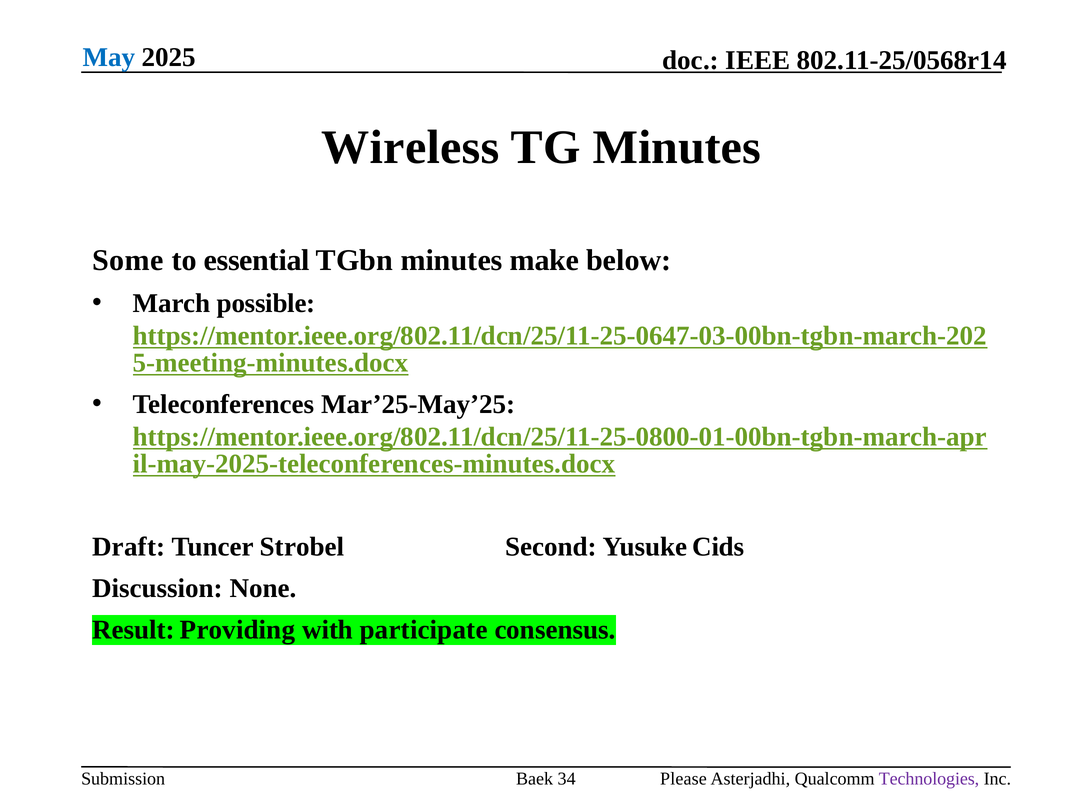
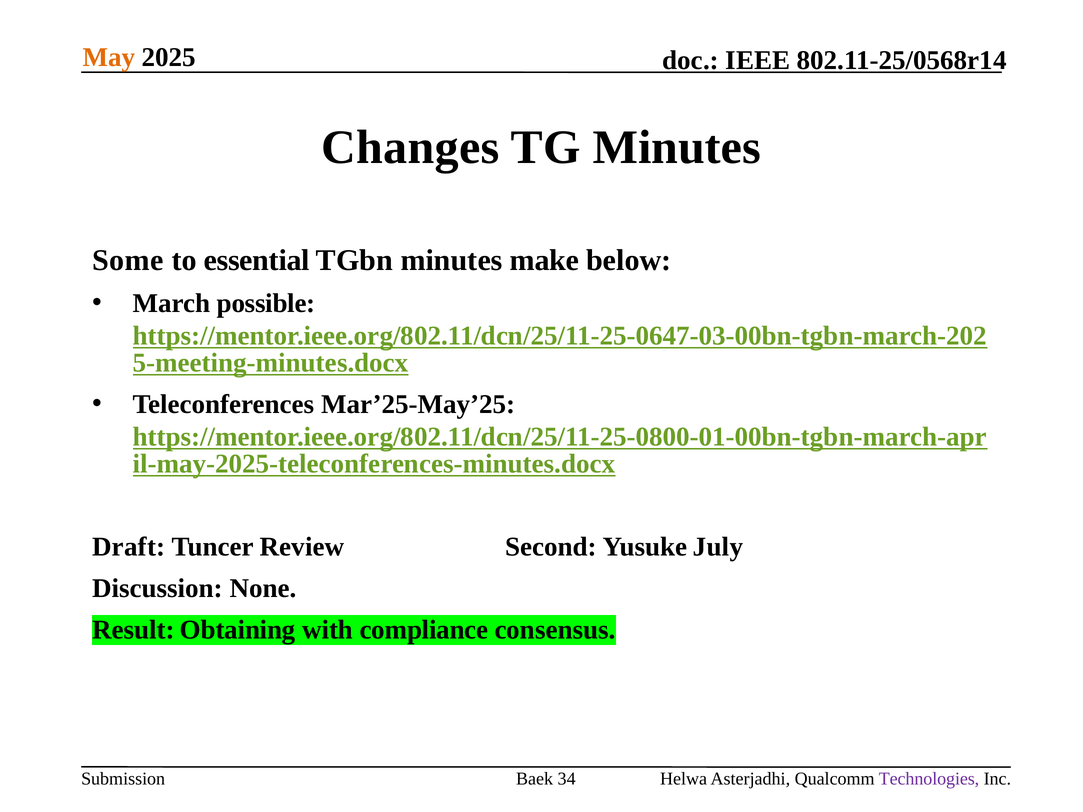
May colour: blue -> orange
Wireless: Wireless -> Changes
Strobel: Strobel -> Review
Cids: Cids -> July
Providing: Providing -> Obtaining
participate: participate -> compliance
Please: Please -> Helwa
